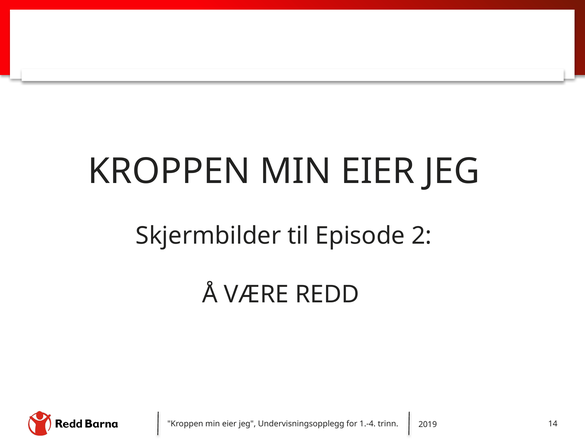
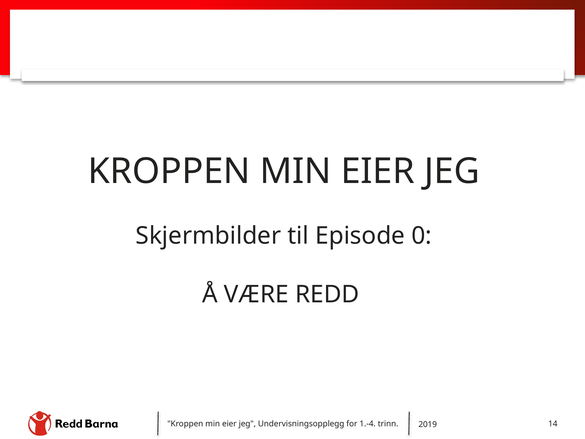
2: 2 -> 0
